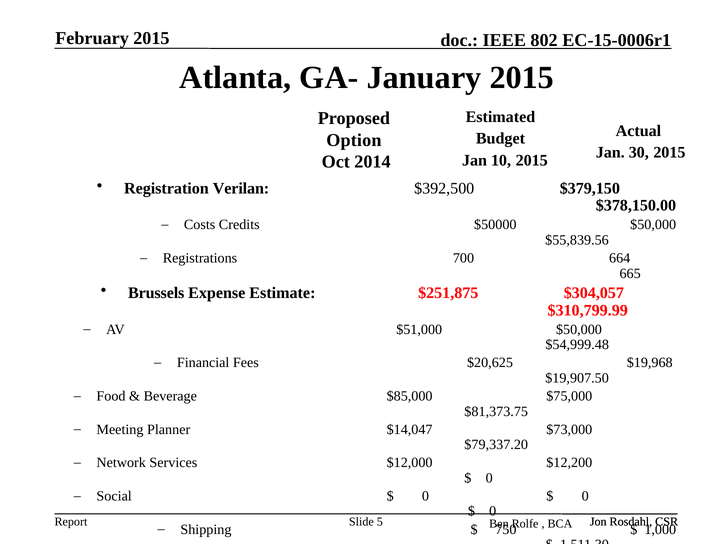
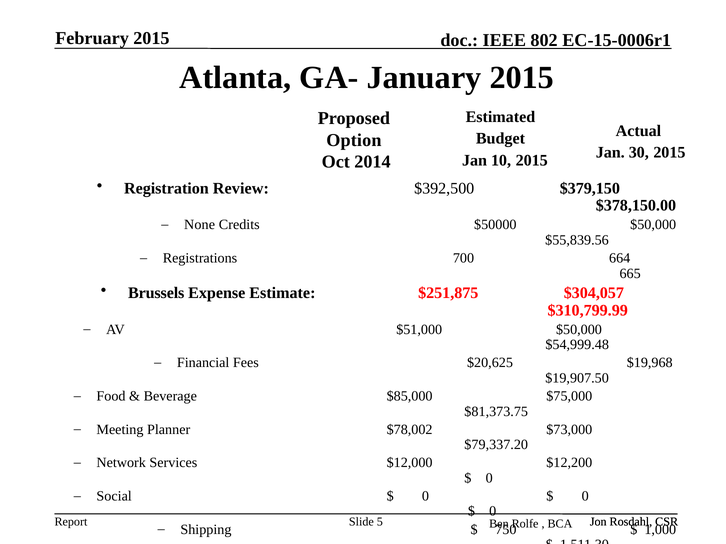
Verilan: Verilan -> Review
Costs: Costs -> None
$14,047: $14,047 -> $78,002
